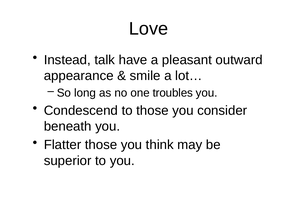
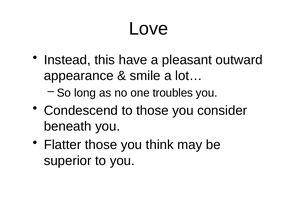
talk: talk -> this
